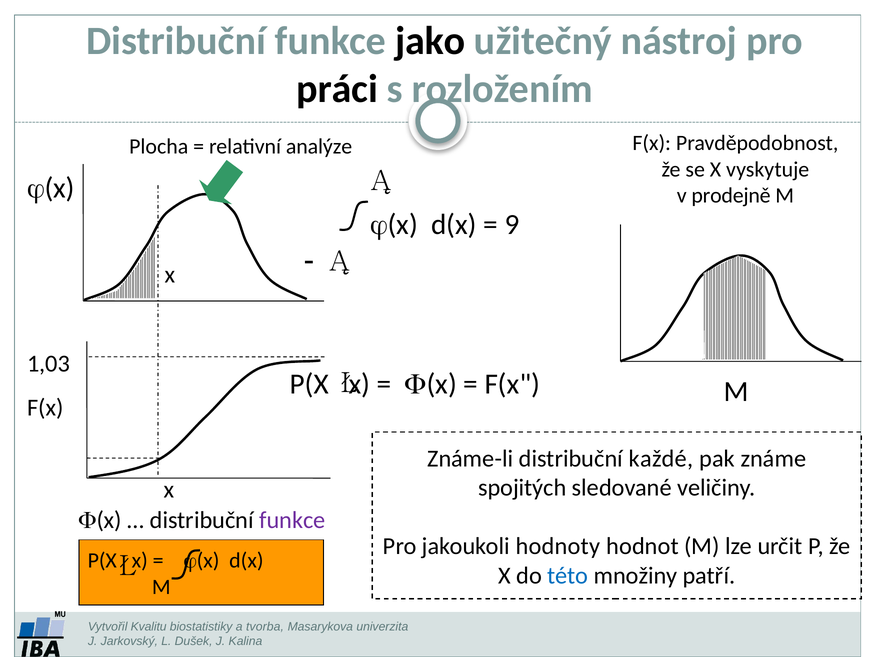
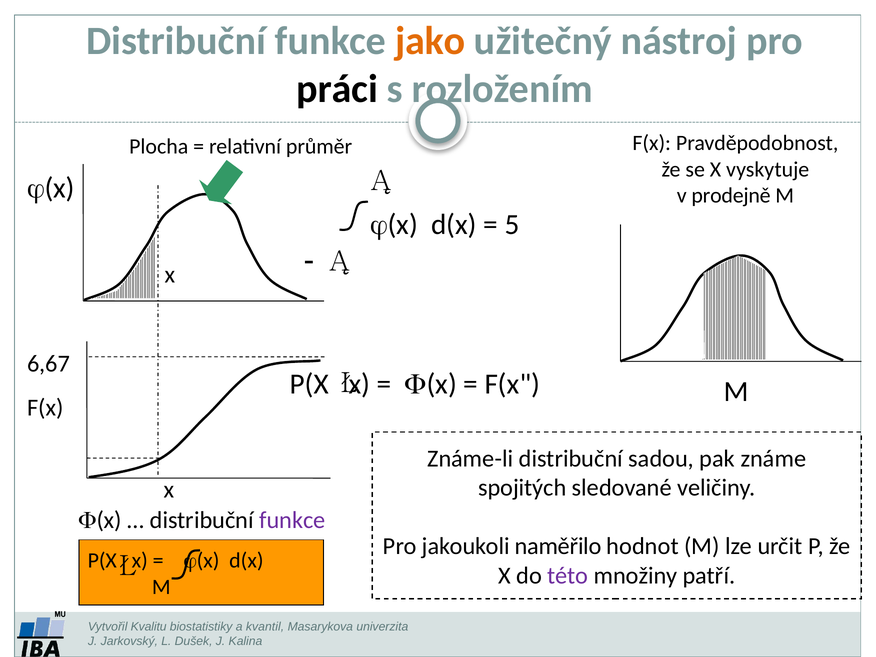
jako colour: black -> orange
analýze: analýze -> průměr
9: 9 -> 5
1,03: 1,03 -> 6,67
každé: každé -> sadou
hodnoty: hodnoty -> naměřilo
této colour: blue -> purple
tvorba: tvorba -> kvantil
